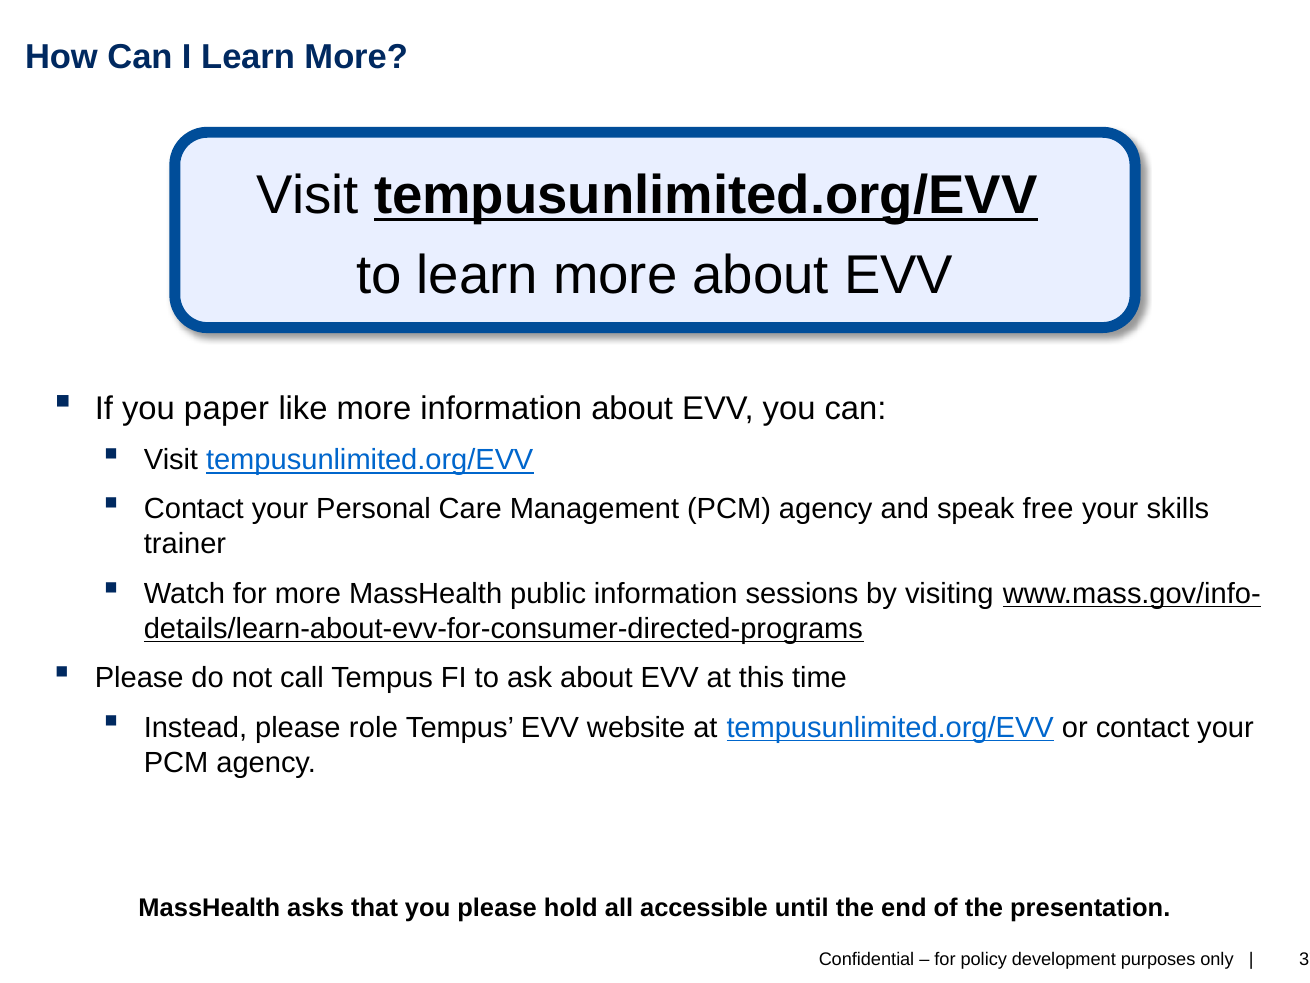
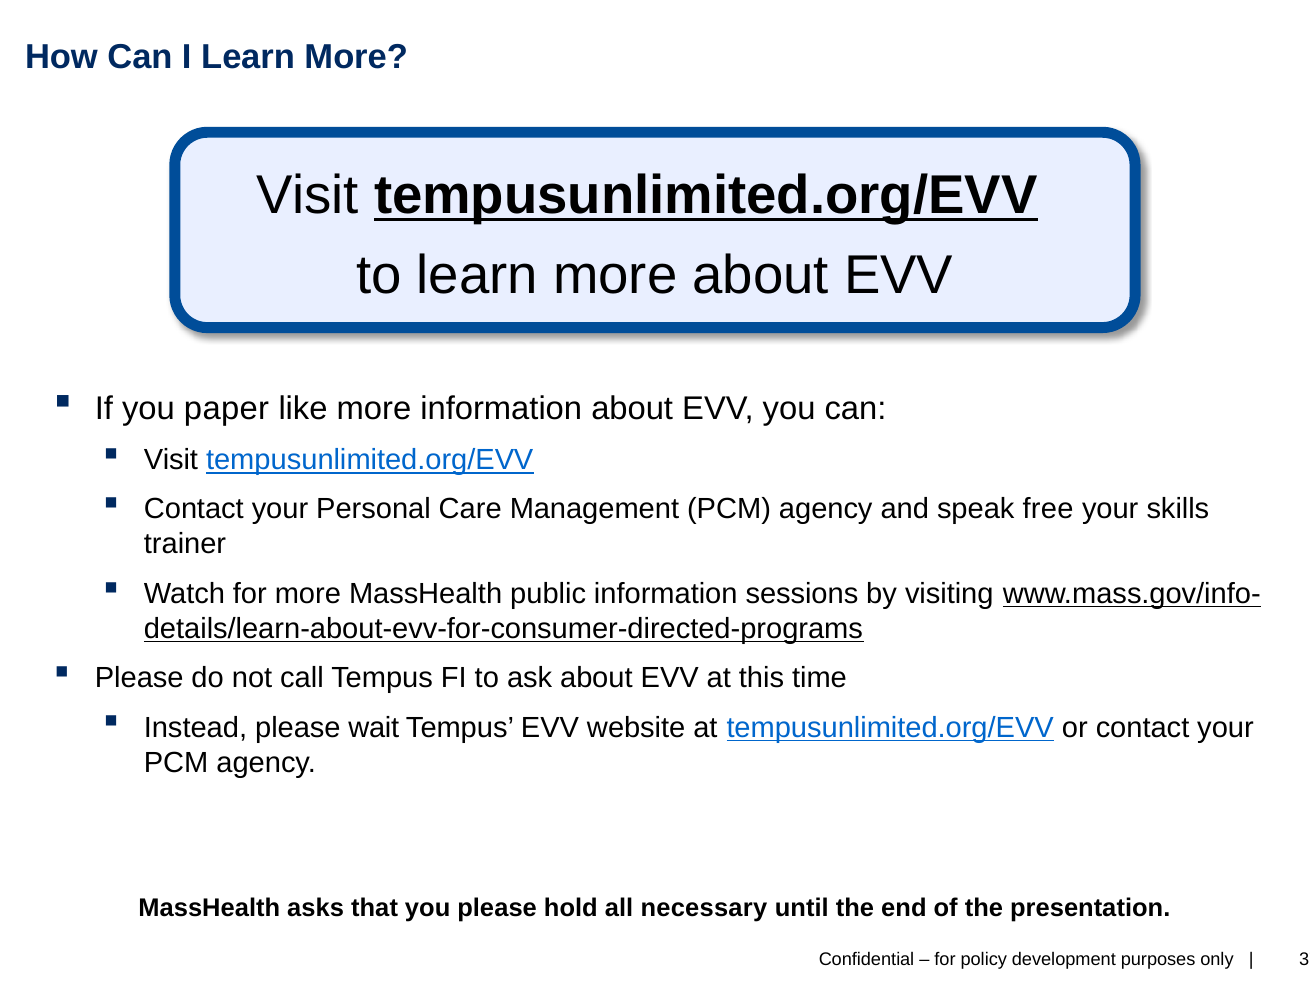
role: role -> wait
accessible: accessible -> necessary
